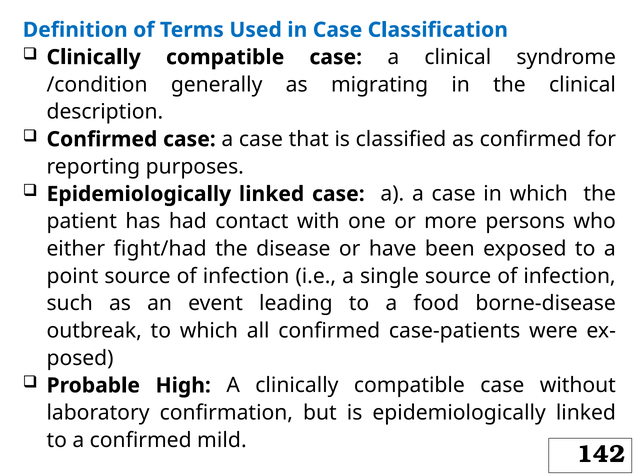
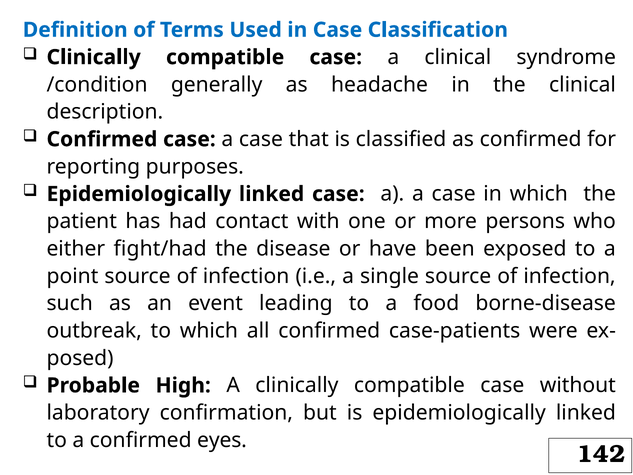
migrating: migrating -> headache
mild: mild -> eyes
